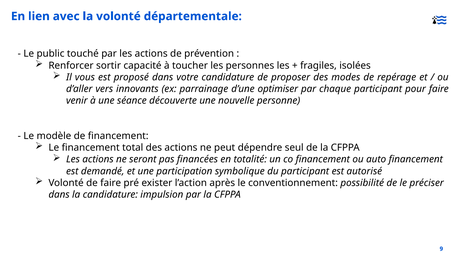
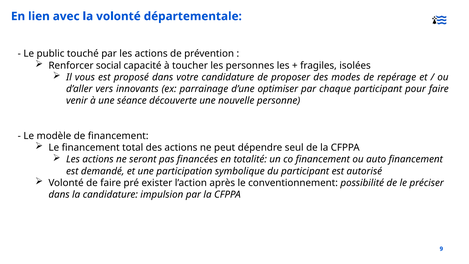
sortir: sortir -> social
